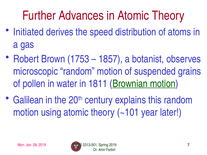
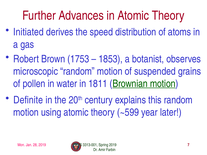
1857: 1857 -> 1853
Galilean: Galilean -> Definite
~101: ~101 -> ~599
